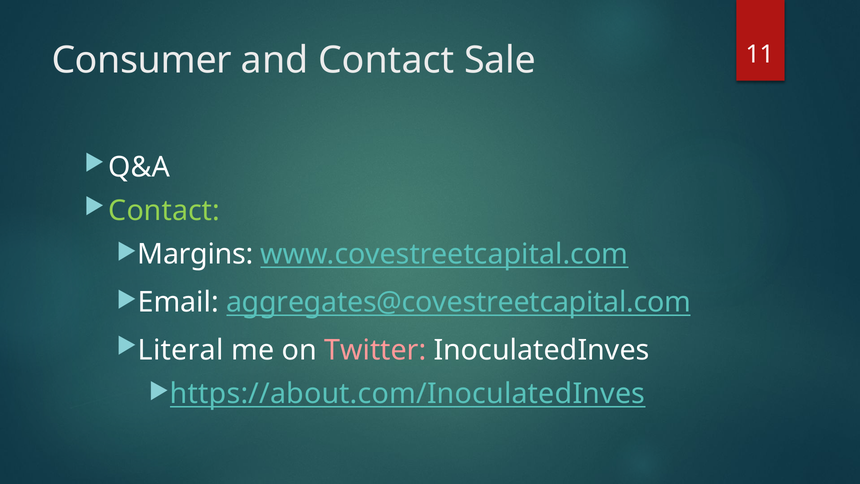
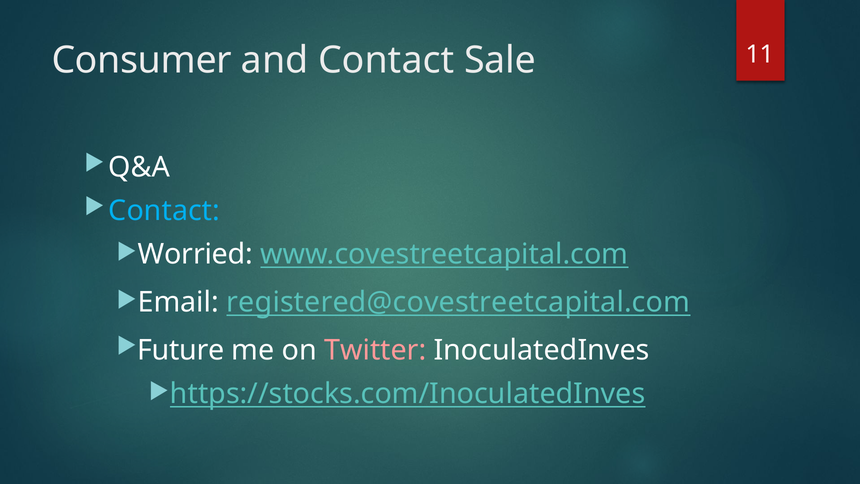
Contact at (164, 211) colour: light green -> light blue
Margins: Margins -> Worried
aggregates@covestreetcapital.com: aggregates@covestreetcapital.com -> registered@covestreetcapital.com
Literal: Literal -> Future
https://about.com/InoculatedInves: https://about.com/InoculatedInves -> https://stocks.com/InoculatedInves
